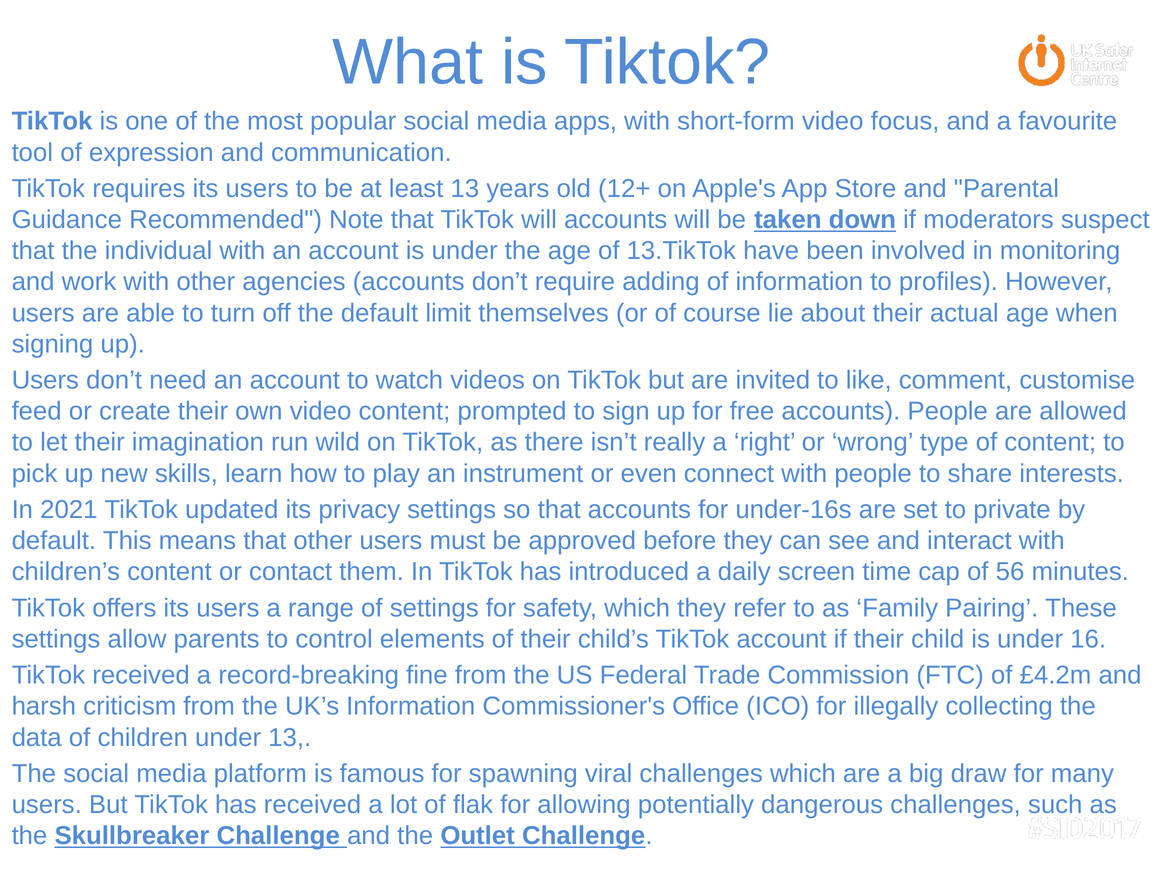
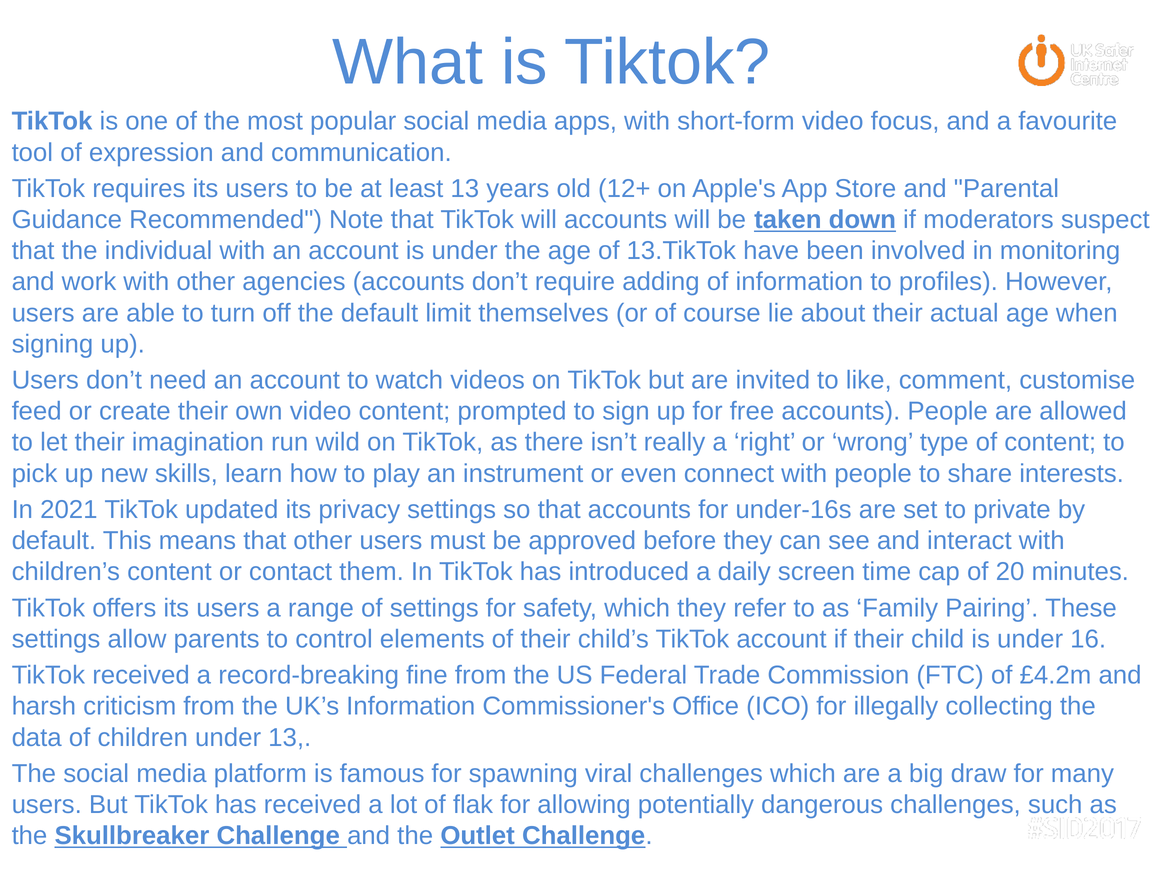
56: 56 -> 20
